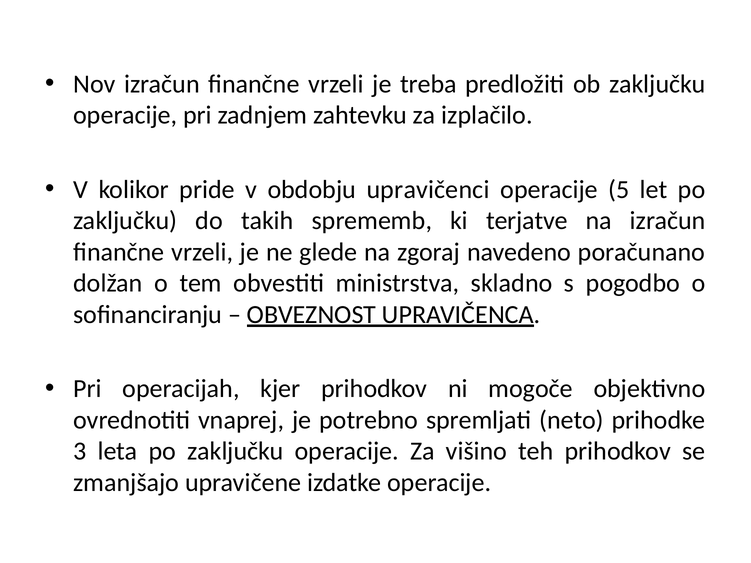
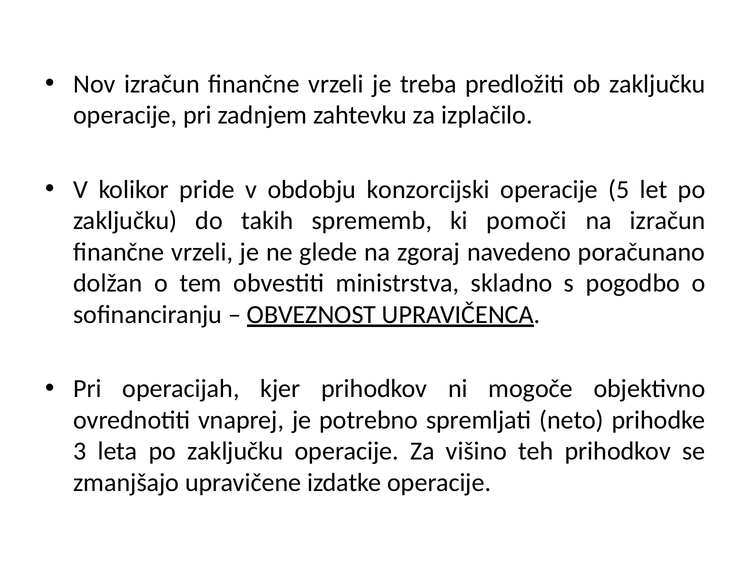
upravičenci: upravičenci -> konzorcijski
terjatve: terjatve -> pomoči
